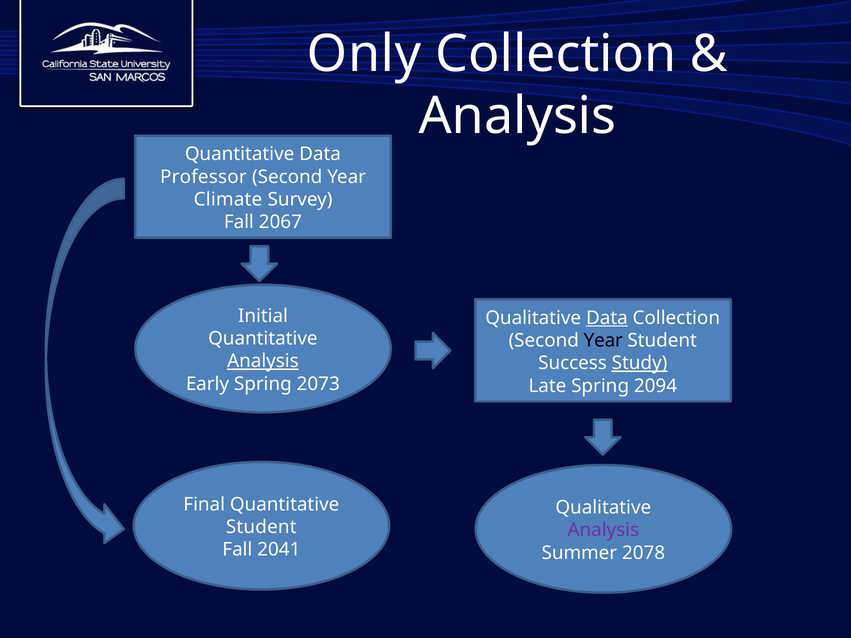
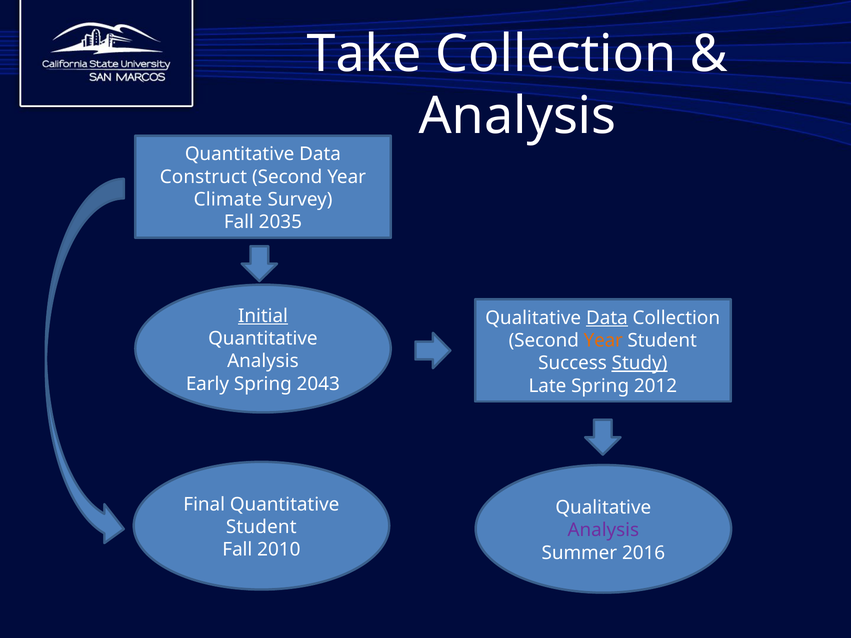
Only: Only -> Take
Professor: Professor -> Construct
2067: 2067 -> 2035
Initial underline: none -> present
Year at (603, 341) colour: black -> orange
Analysis at (263, 361) underline: present -> none
2073: 2073 -> 2043
2094: 2094 -> 2012
2041: 2041 -> 2010
2078: 2078 -> 2016
